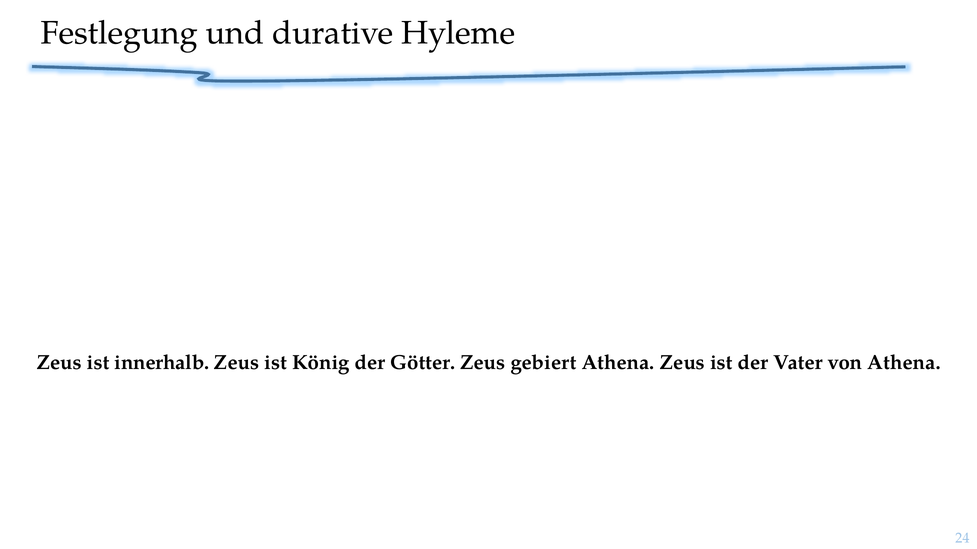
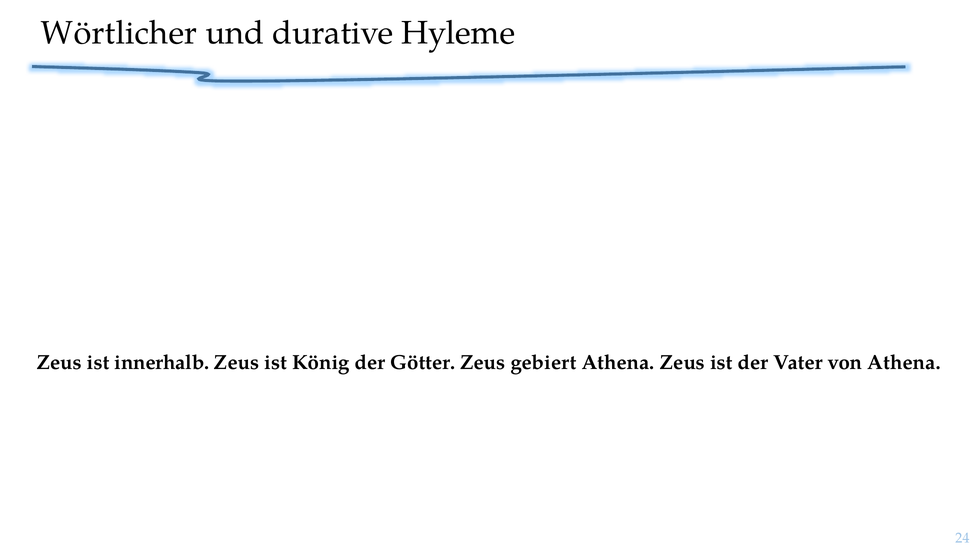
Festlegung: Festlegung -> Wörtlicher
